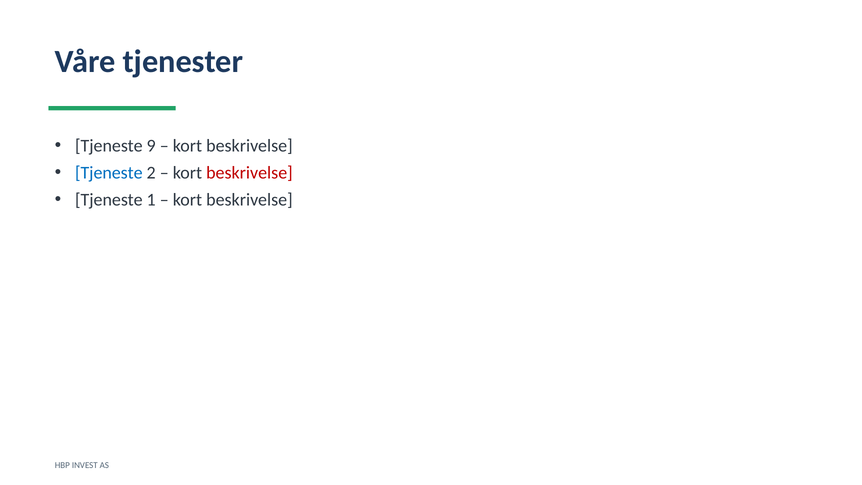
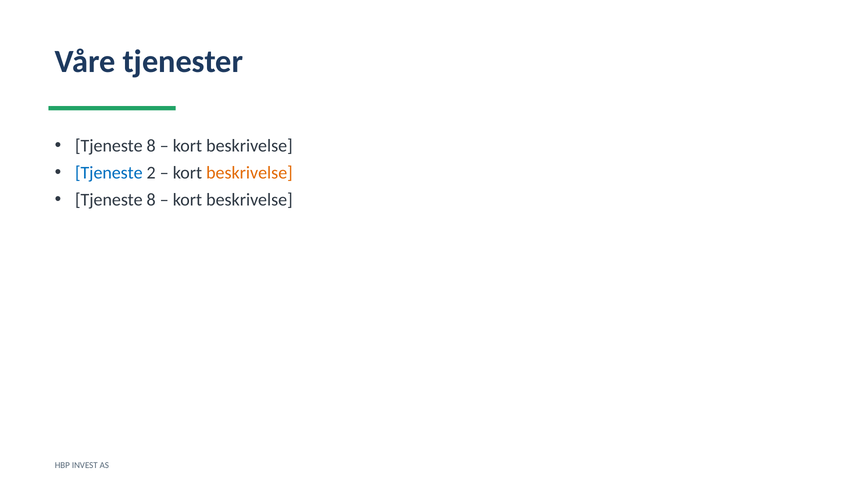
9 at (151, 146): 9 -> 8
beskrivelse at (249, 173) colour: red -> orange
1 at (151, 200): 1 -> 8
